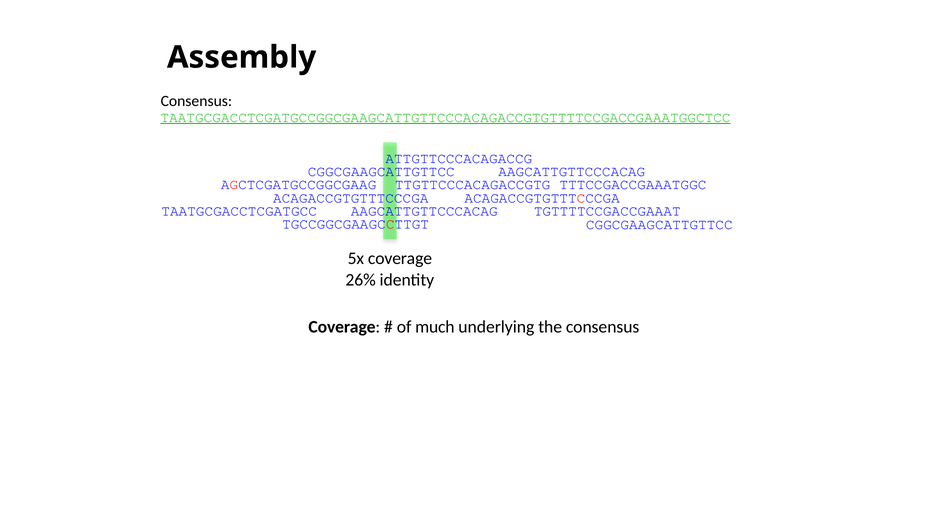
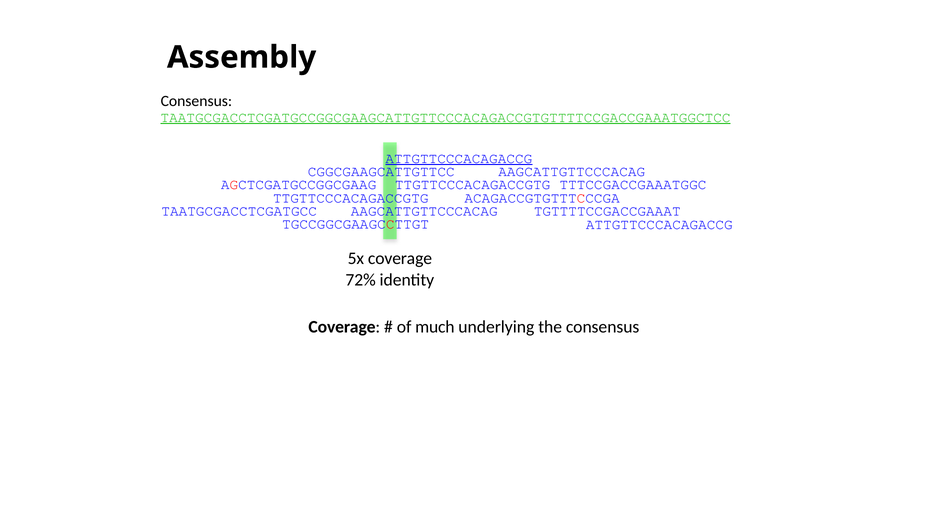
ATTGTTCCCACAGACCG at (459, 158) underline: none -> present
ACAGACCGTGTTTCCCGA at (351, 198): ACAGACCGTGTTTCCCGA -> TTGTTCCCACAGACCGTG
CGGCGAAGCATTGTTCC at (659, 224): CGGCGAAGCATTGTTCC -> ATTGTTCCCACAGACCG
26%: 26% -> 72%
